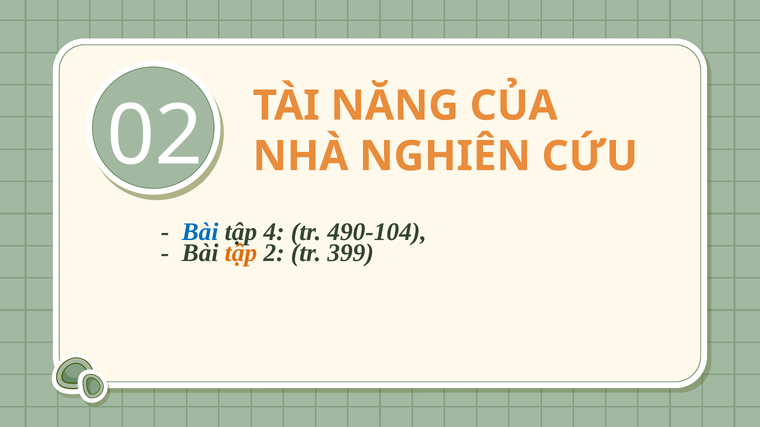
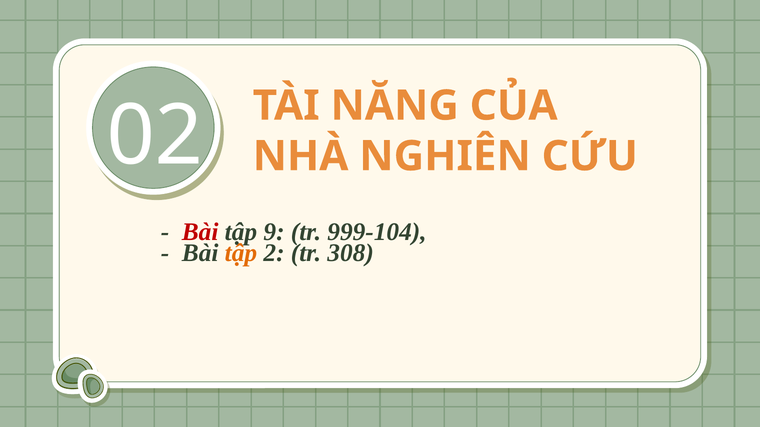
Bài at (200, 232) colour: blue -> red
4: 4 -> 9
490-104: 490-104 -> 999-104
399: 399 -> 308
